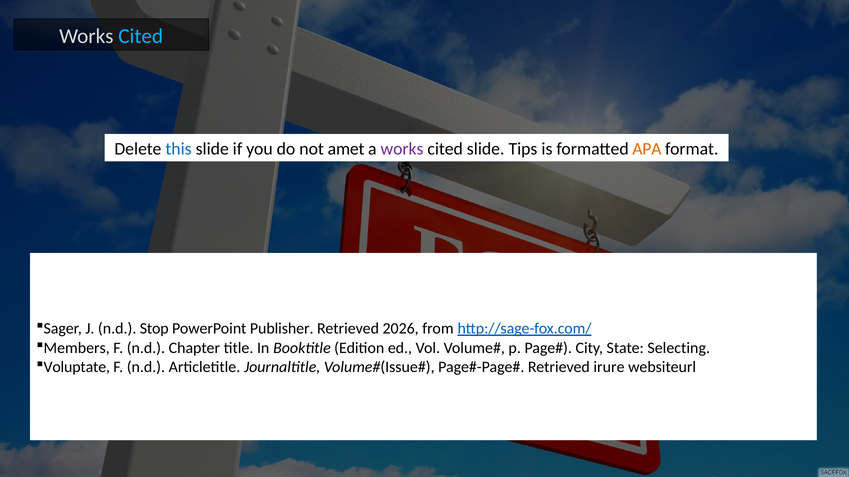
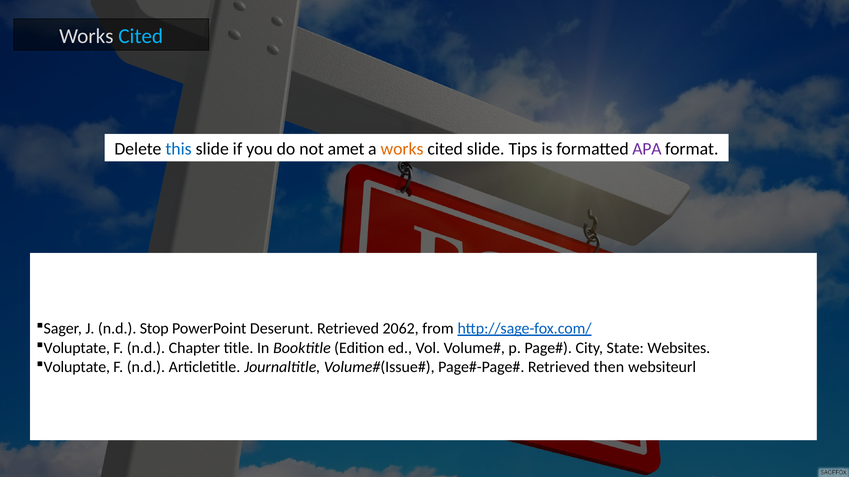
works at (402, 149) colour: purple -> orange
APA colour: orange -> purple
Publisher: Publisher -> Deserunt
2026: 2026 -> 2062
Members at (77, 348): Members -> Voluptate
Selecting: Selecting -> Websites
irure: irure -> then
